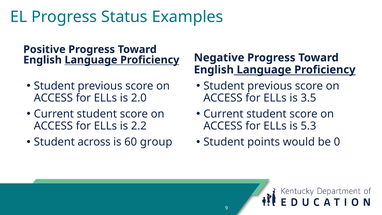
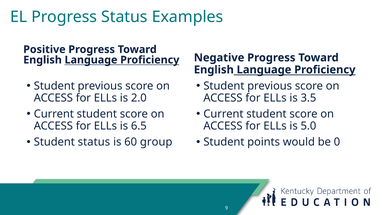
2.2: 2.2 -> 6.5
5.3: 5.3 -> 5.0
Student across: across -> status
